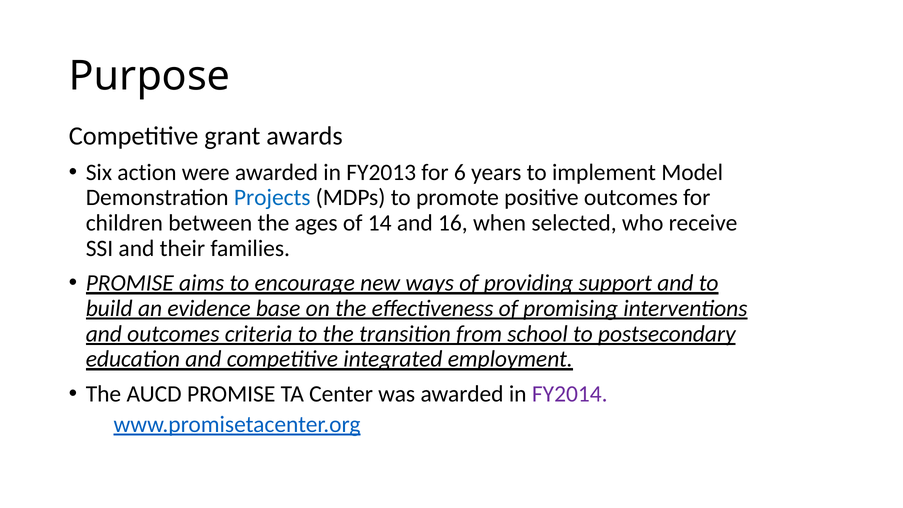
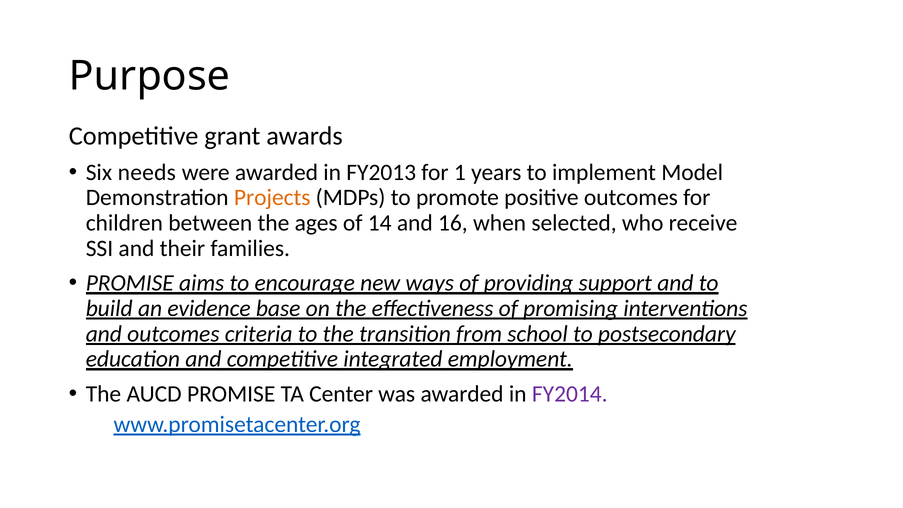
action: action -> needs
6: 6 -> 1
Projects colour: blue -> orange
